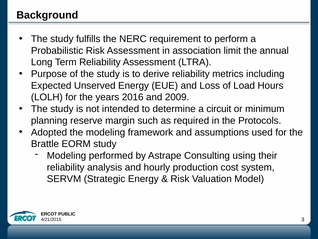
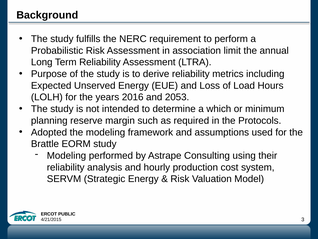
2009: 2009 -> 2053
circuit: circuit -> which
